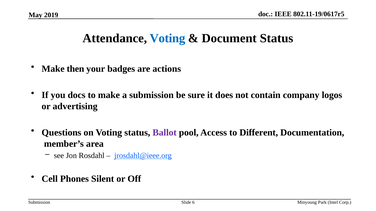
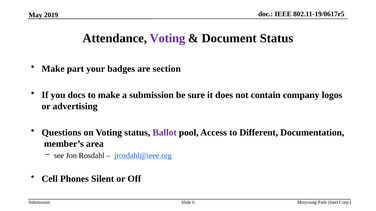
Voting at (167, 38) colour: blue -> purple
then: then -> part
actions: actions -> section
